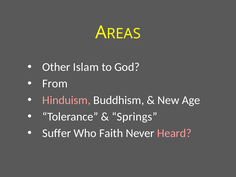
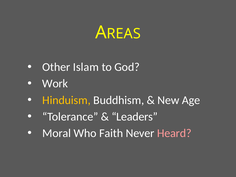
From: From -> Work
Hinduism colour: pink -> yellow
Springs: Springs -> Leaders
Suffer: Suffer -> Moral
